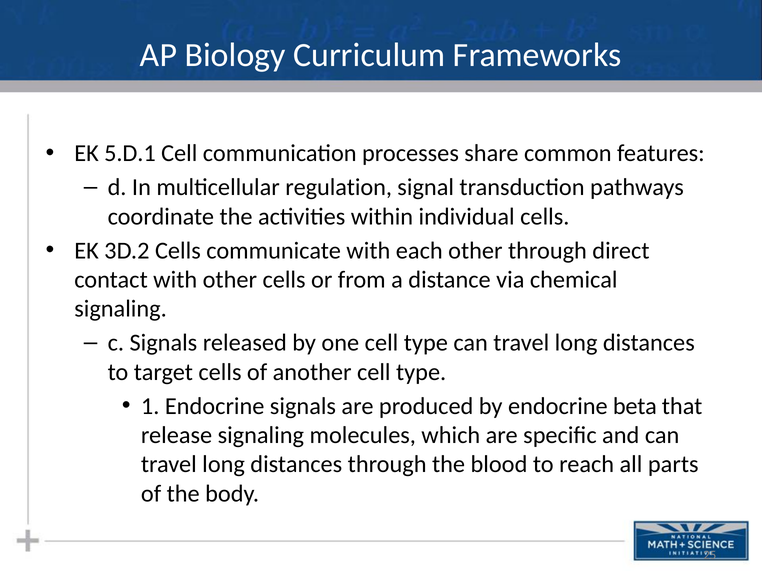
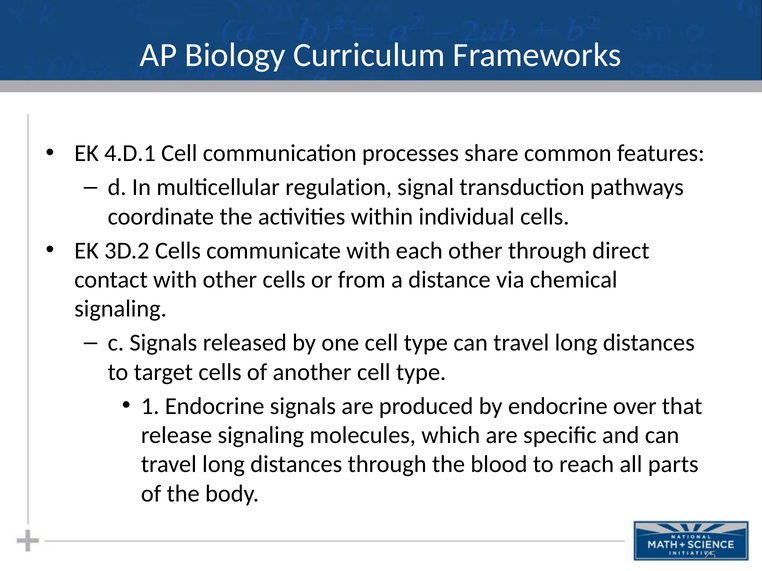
5.D.1: 5.D.1 -> 4.D.1
beta: beta -> over
